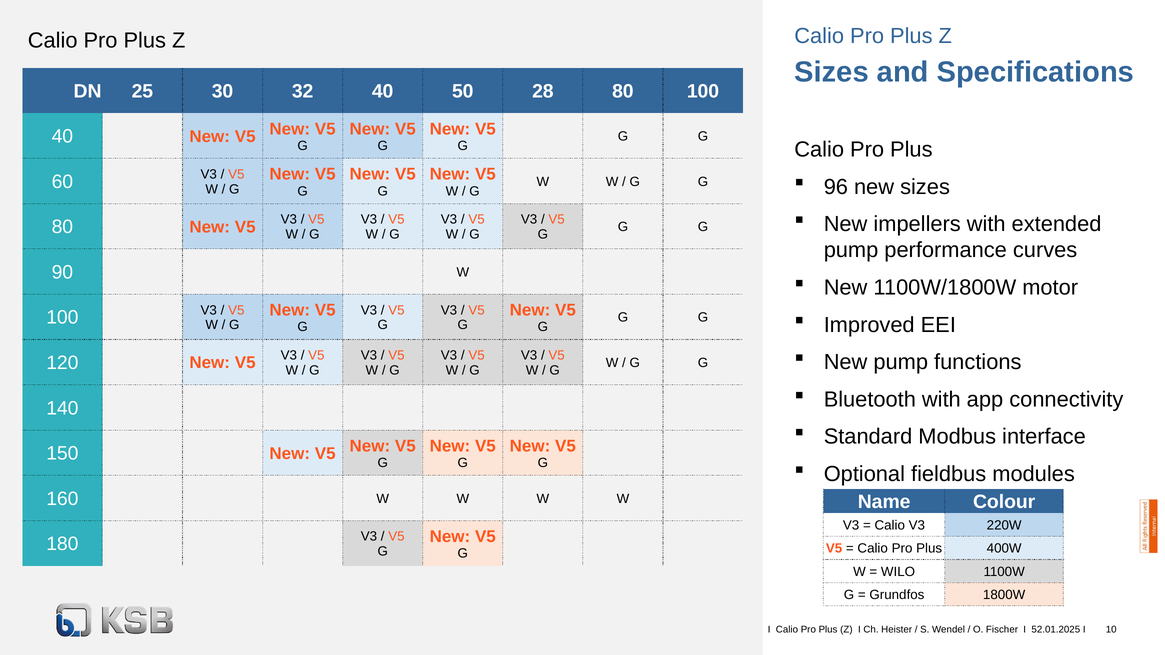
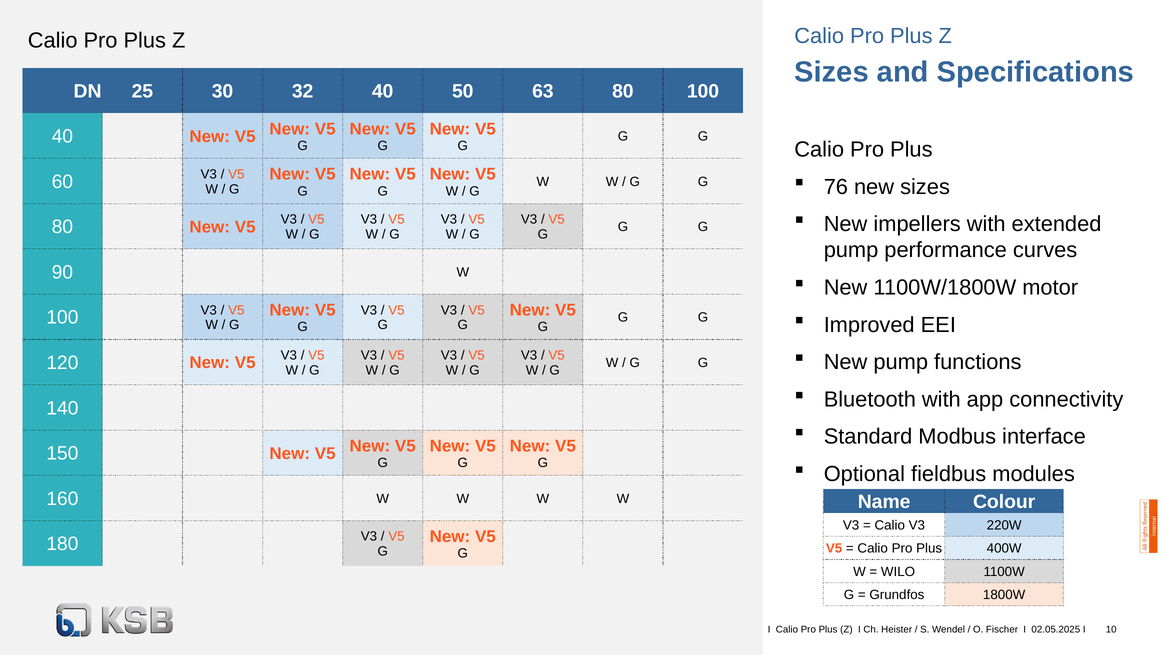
28: 28 -> 63
96: 96 -> 76
52.01.2025: 52.01.2025 -> 02.05.2025
